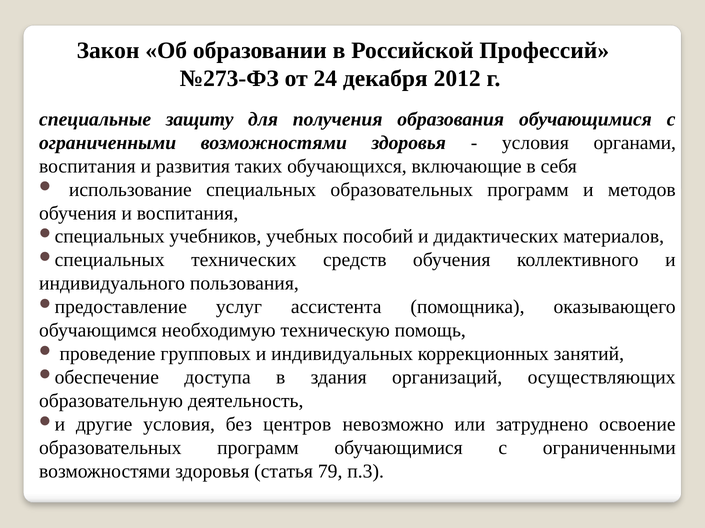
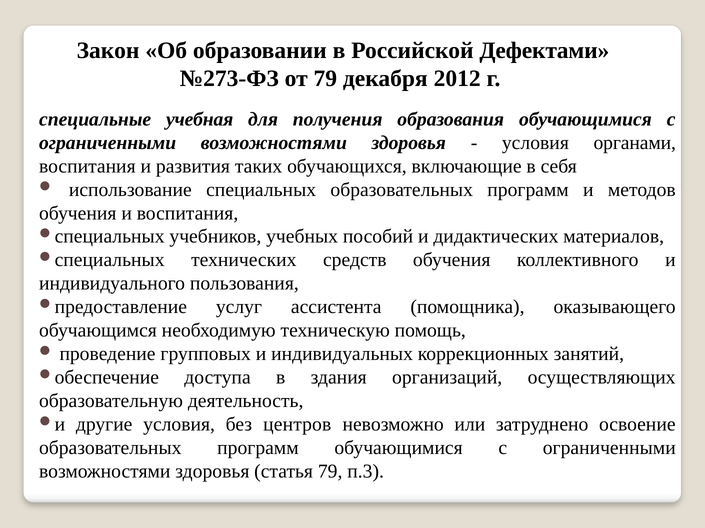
Профессий: Профессий -> Дефектами
от 24: 24 -> 79
защиту: защиту -> учебная
